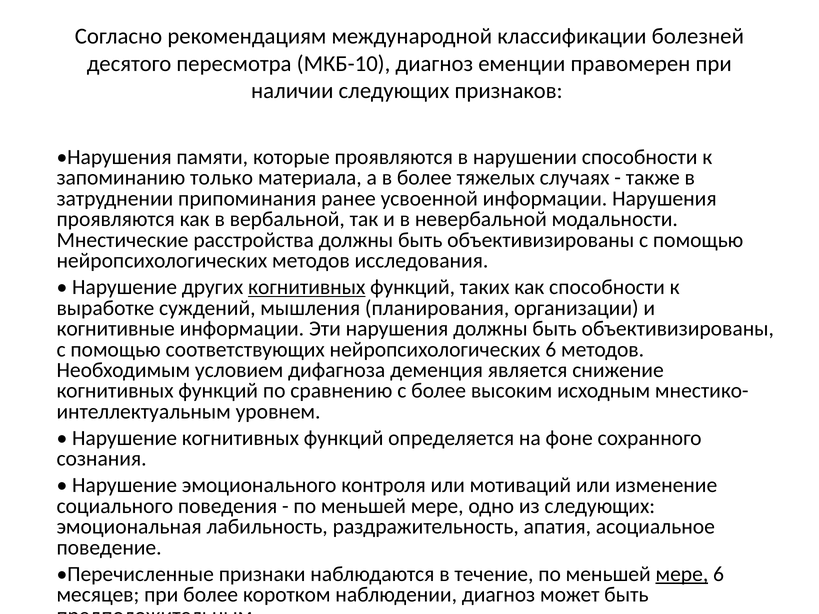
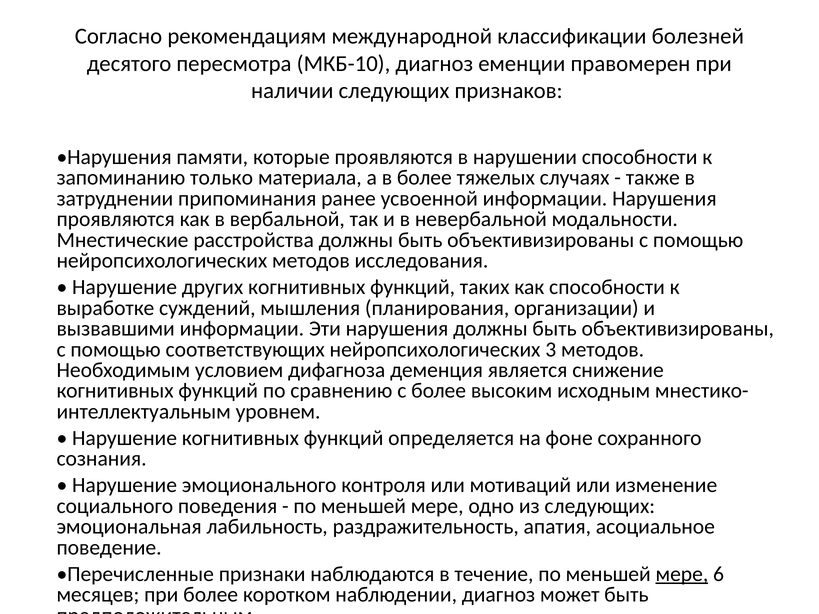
когнитивных at (307, 287) underline: present -> none
когнитивные: когнитивные -> вызвавшими
нейропсихологических 6: 6 -> 3
